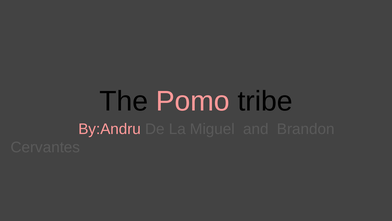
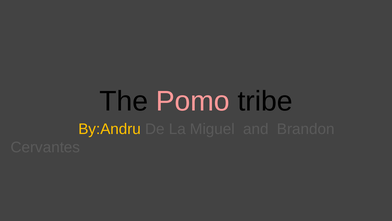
By:Andru colour: pink -> yellow
